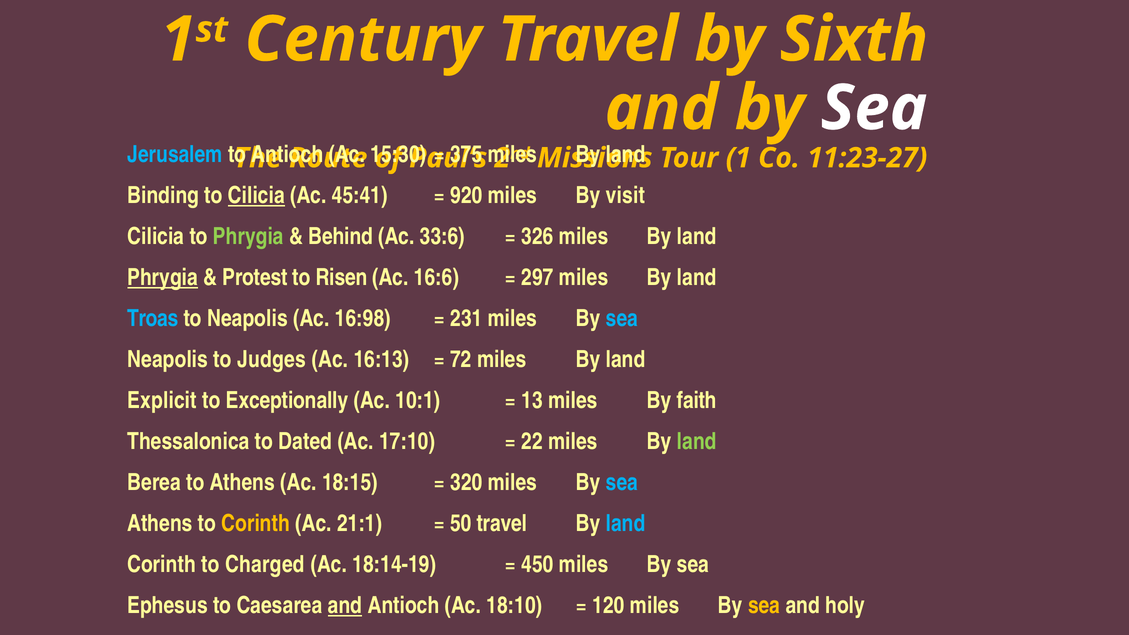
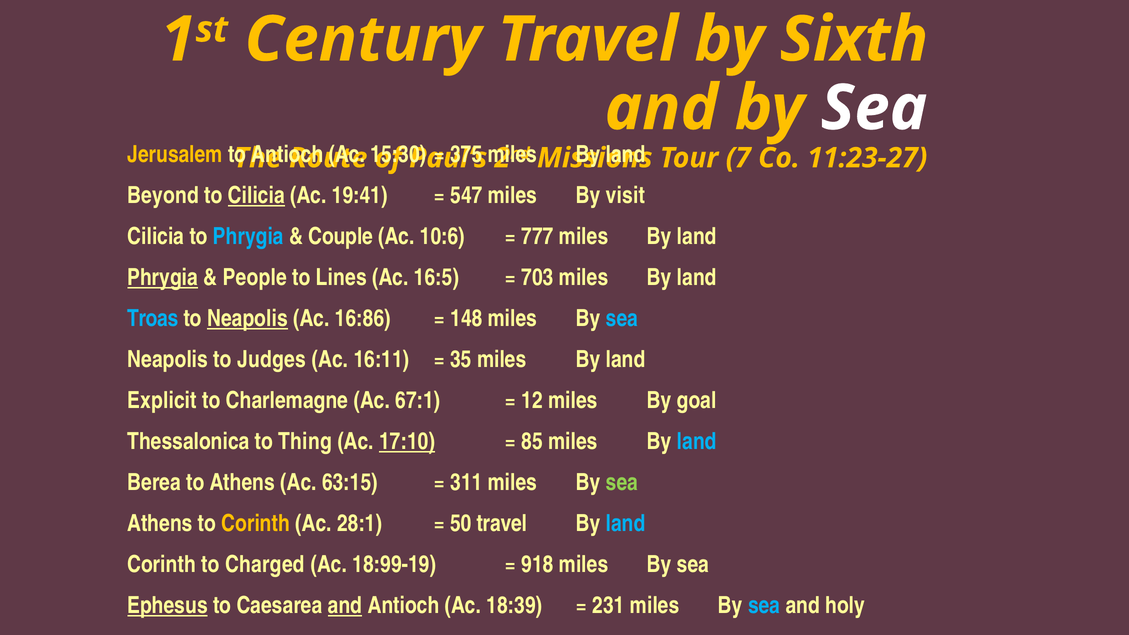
Jerusalem colour: light blue -> yellow
Tour 1: 1 -> 7
Binding: Binding -> Beyond
45:41: 45:41 -> 19:41
920: 920 -> 547
Phrygia at (248, 236) colour: light green -> light blue
Behind: Behind -> Couple
33:6: 33:6 -> 10:6
326: 326 -> 777
Protest: Protest -> People
Risen: Risen -> Lines
16:6: 16:6 -> 16:5
297: 297 -> 703
Neapolis at (247, 318) underline: none -> present
16:98: 16:98 -> 16:86
231: 231 -> 148
16:13: 16:13 -> 16:11
72: 72 -> 35
Exceptionally: Exceptionally -> Charlemagne
10:1: 10:1 -> 67:1
13: 13 -> 12
faith: faith -> goal
Dated: Dated -> Thing
17:10 underline: none -> present
22: 22 -> 85
land at (697, 442) colour: light green -> light blue
18:15: 18:15 -> 63:15
320: 320 -> 311
sea at (622, 483) colour: light blue -> light green
21:1: 21:1 -> 28:1
18:14-19: 18:14-19 -> 18:99-19
450: 450 -> 918
Ephesus underline: none -> present
18:10: 18:10 -> 18:39
120: 120 -> 231
sea at (764, 606) colour: yellow -> light blue
